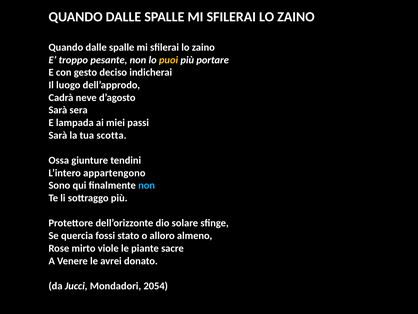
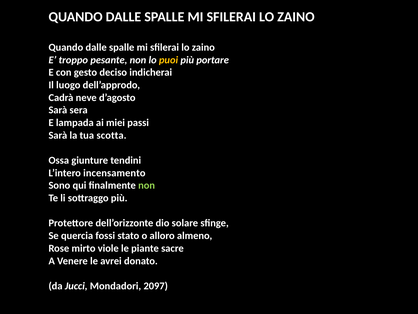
appartengono: appartengono -> incensamento
non at (147, 185) colour: light blue -> light green
2054: 2054 -> 2097
